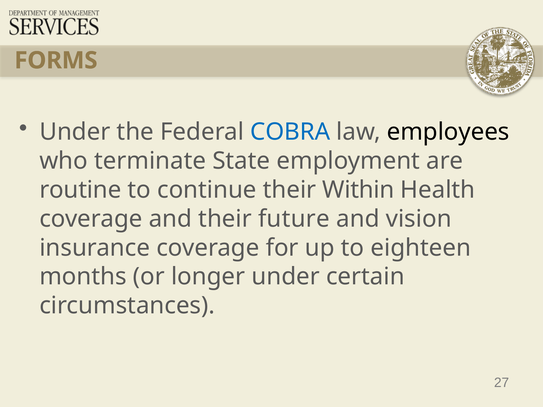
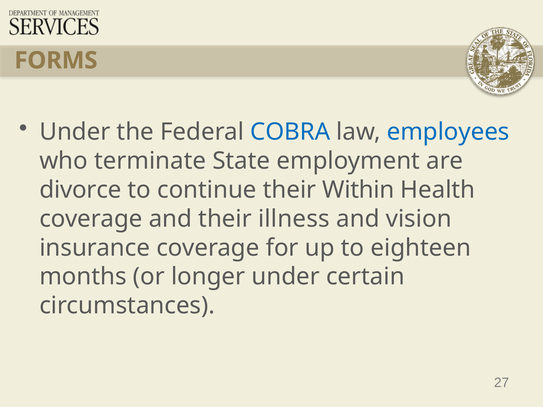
employees colour: black -> blue
routine: routine -> divorce
future: future -> illness
